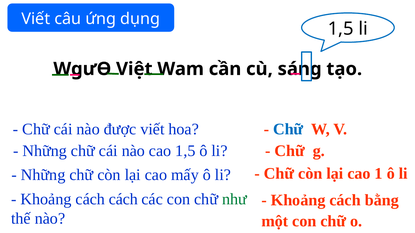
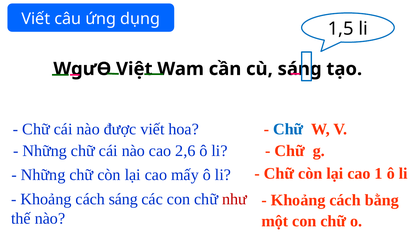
cao 1,5: 1,5 -> 2,6
cách cách: cách -> sáng
như colour: green -> red
